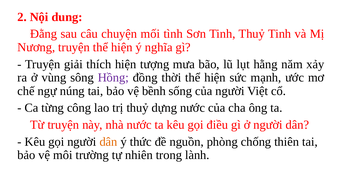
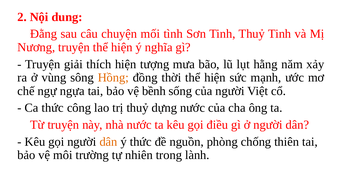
Hồng colour: purple -> orange
núng: núng -> ngựa
Ca từng: từng -> thức
